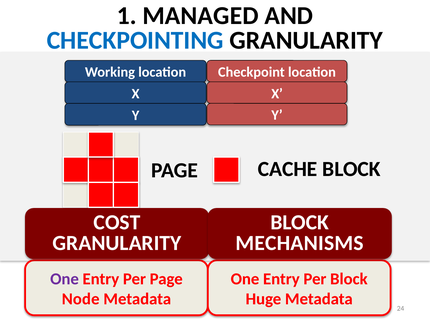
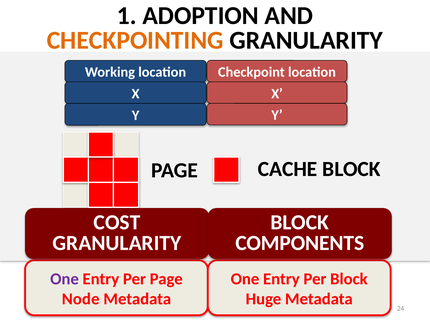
MANAGED: MANAGED -> ADOPTION
CHECKPOINTING colour: blue -> orange
MECHANISMS: MECHANISMS -> COMPONENTS
